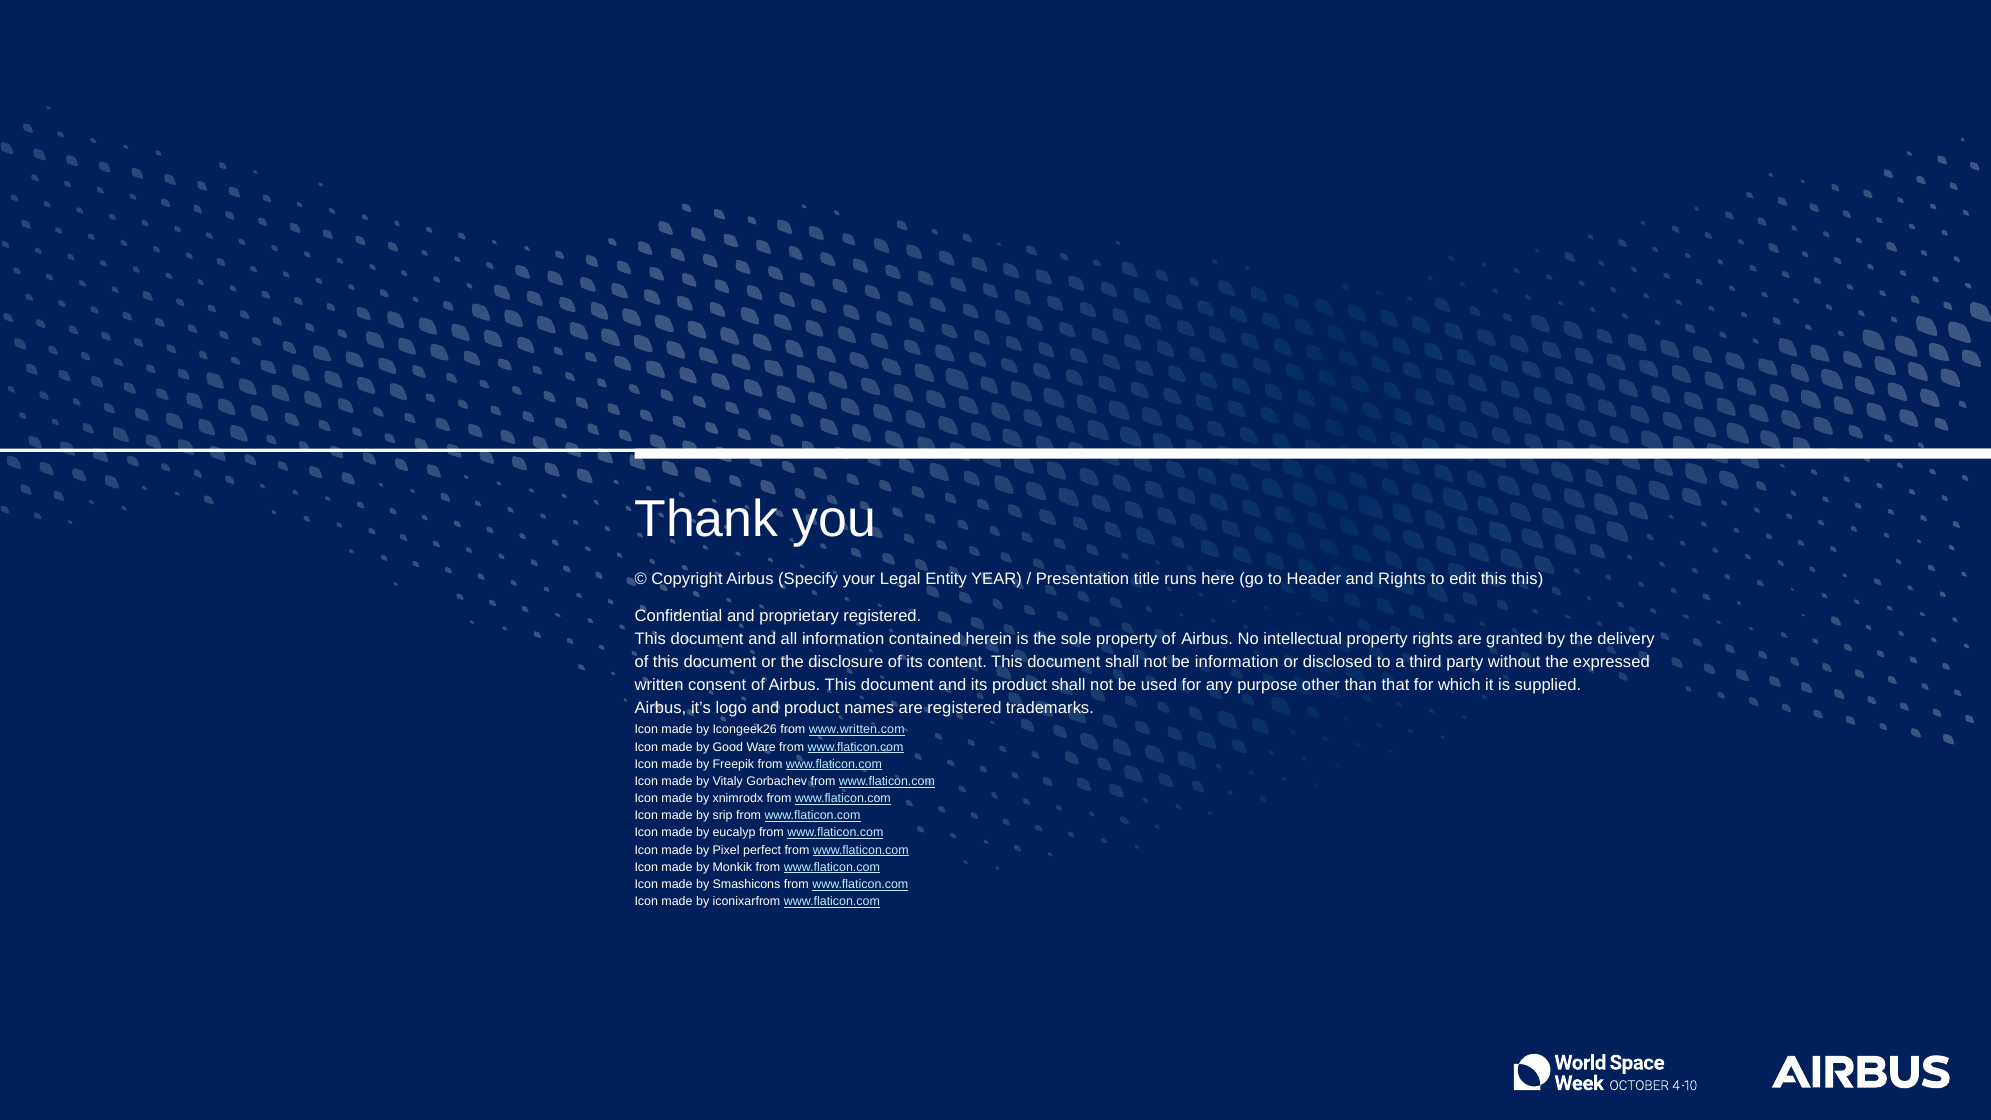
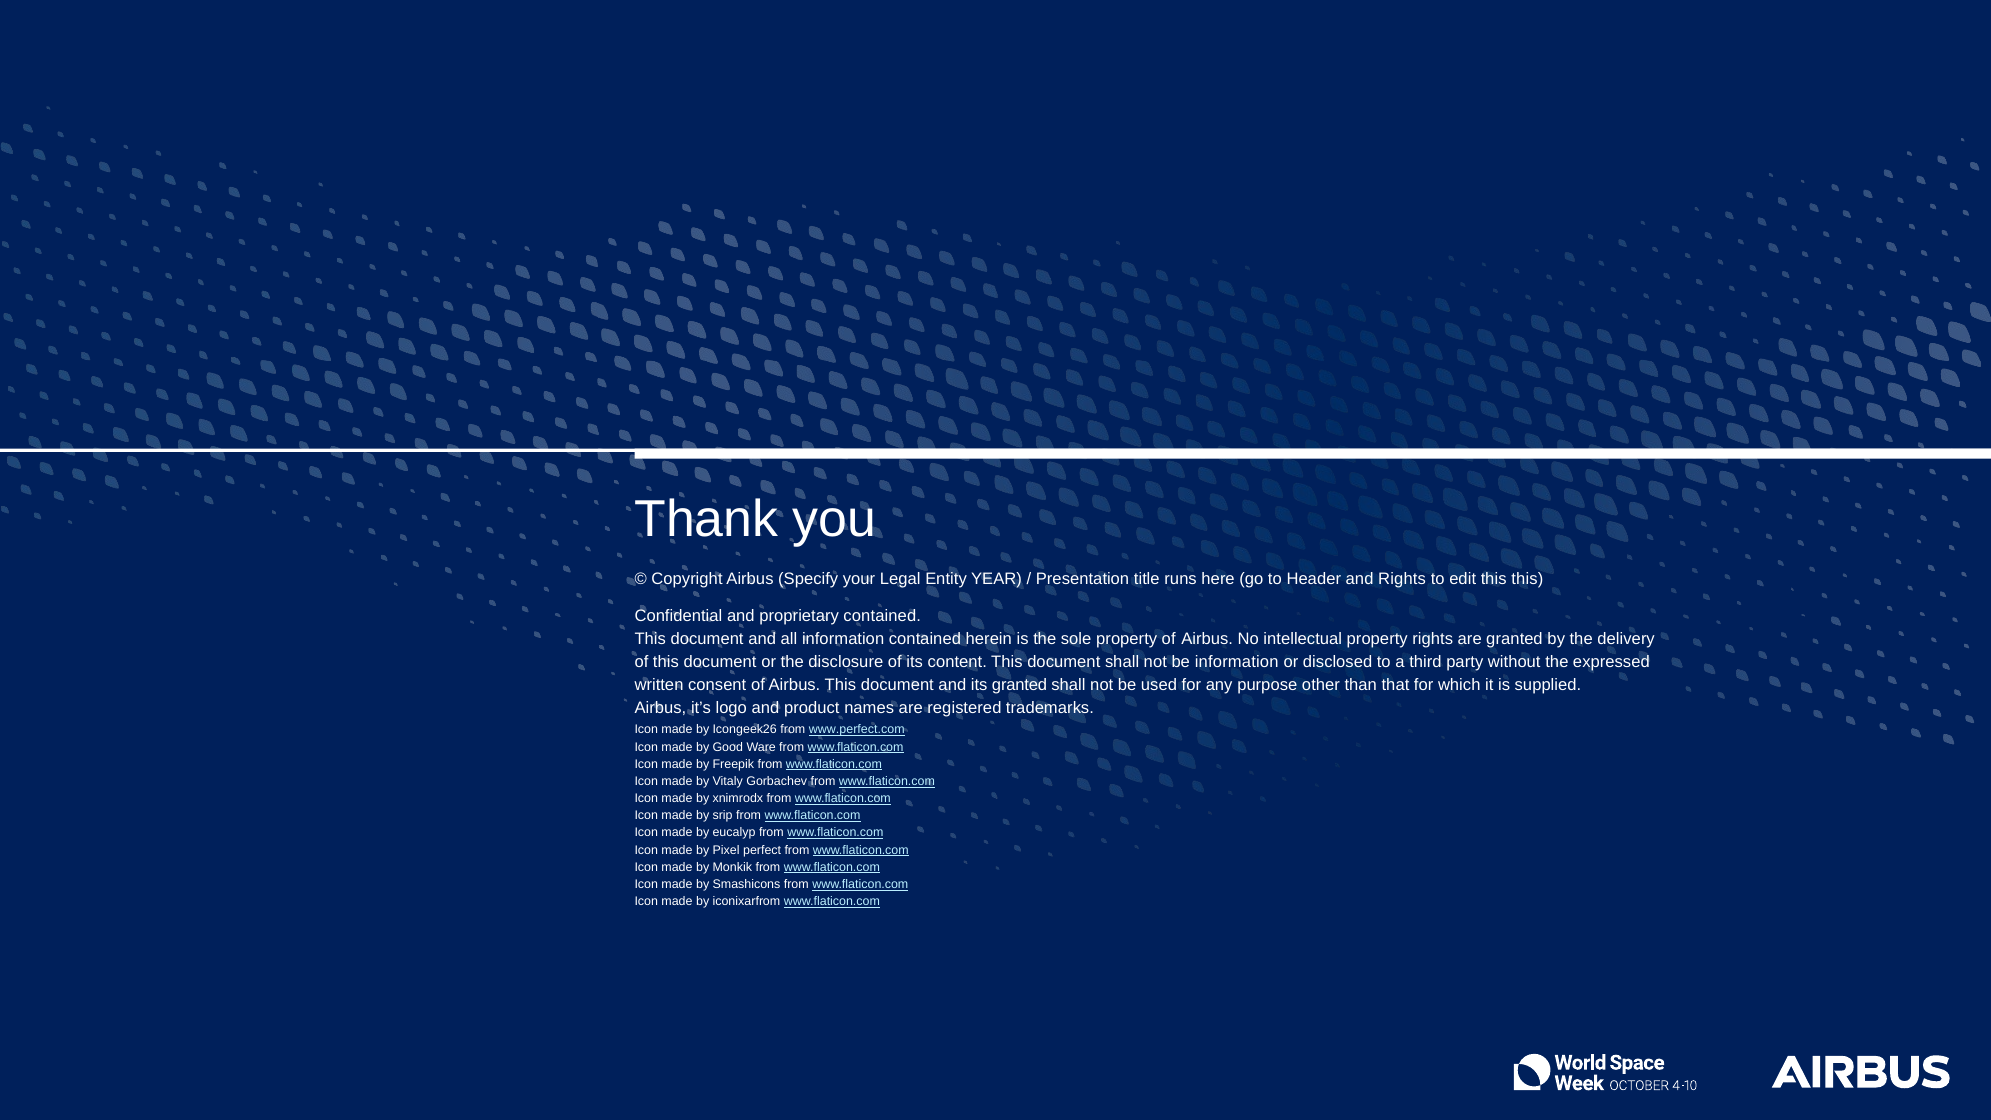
proprietary registered: registered -> contained
its product: product -> granted
www.written.com: www.written.com -> www.perfect.com
